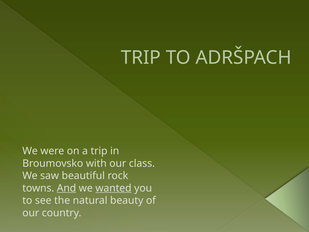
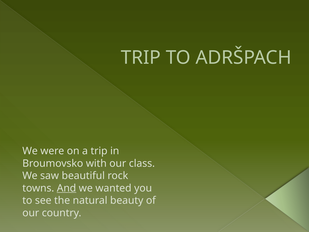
wanted underline: present -> none
